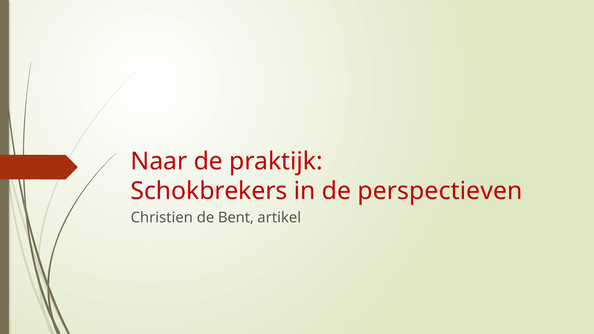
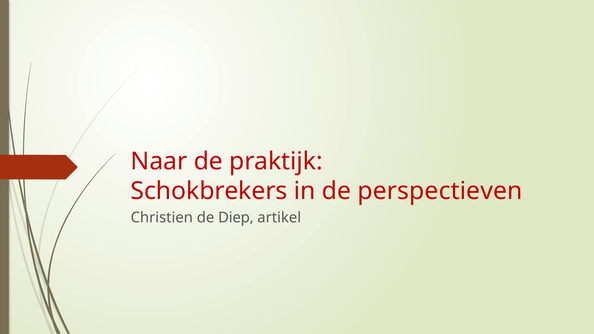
Bent: Bent -> Diep
